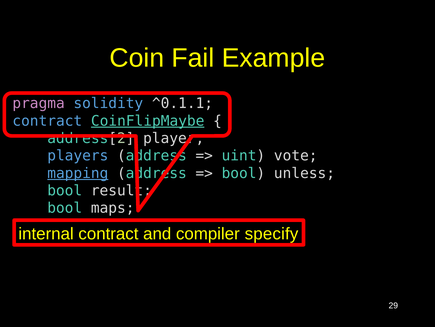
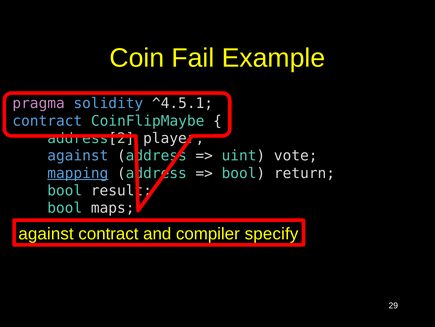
^0.1.1: ^0.1.1 -> ^4.5.1
CoinFlipMaybe underline: present -> none
players at (78, 155): players -> against
unless: unless -> return
internal at (46, 233): internal -> against
